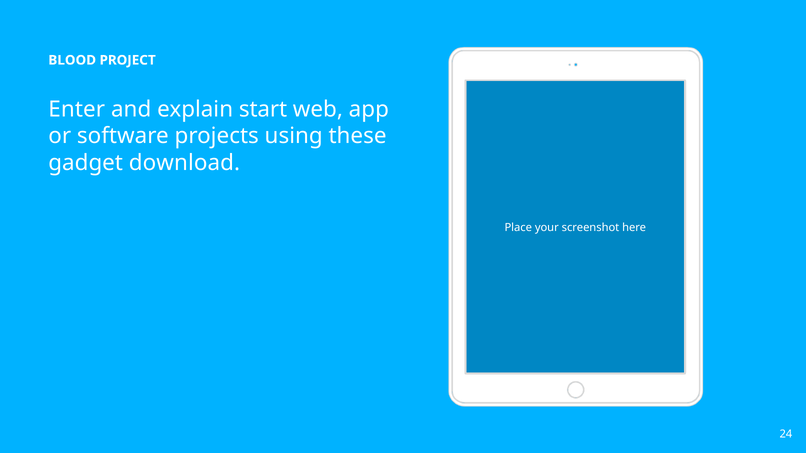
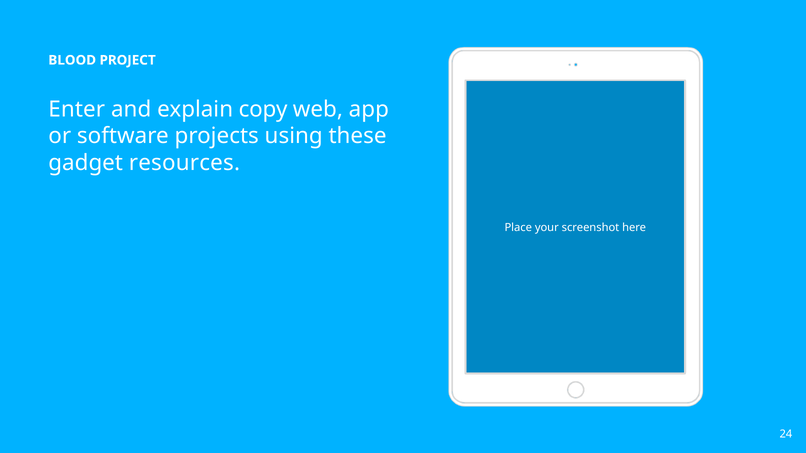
start: start -> copy
download: download -> resources
